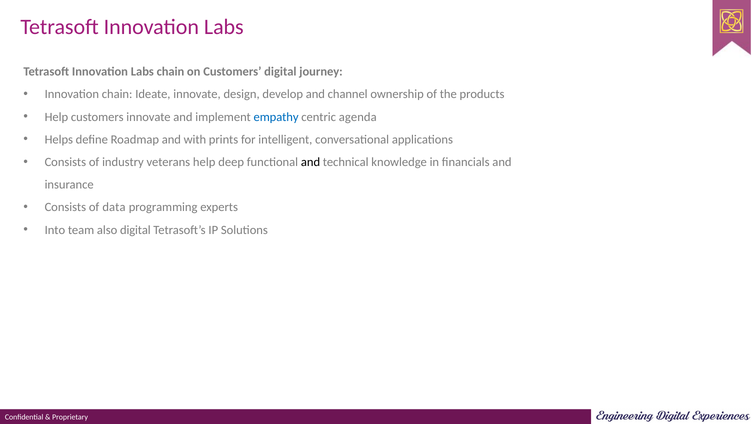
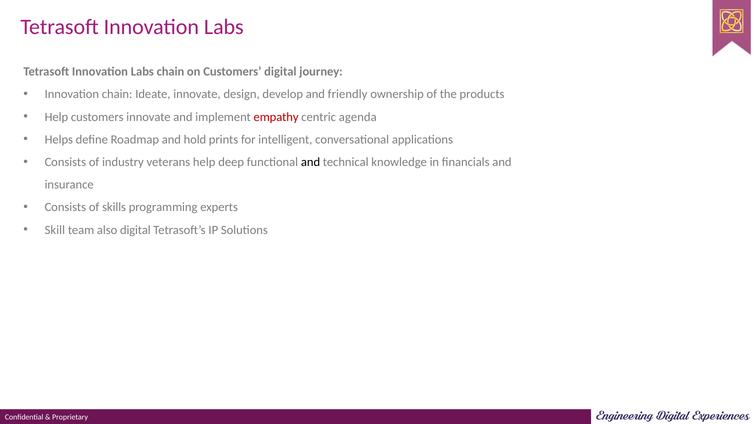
channel: channel -> friendly
empathy colour: blue -> red
with: with -> hold
data: data -> skills
Into: Into -> Skill
